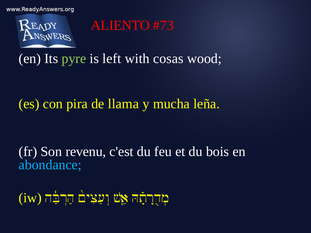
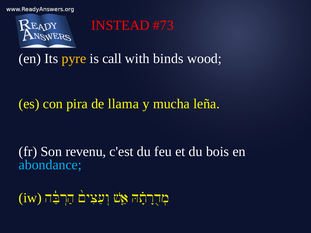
ALIENTO: ALIENTO -> INSTEAD
pyre colour: light green -> yellow
left: left -> call
cosas: cosas -> binds
